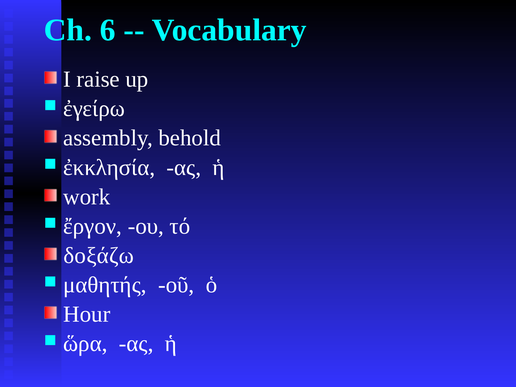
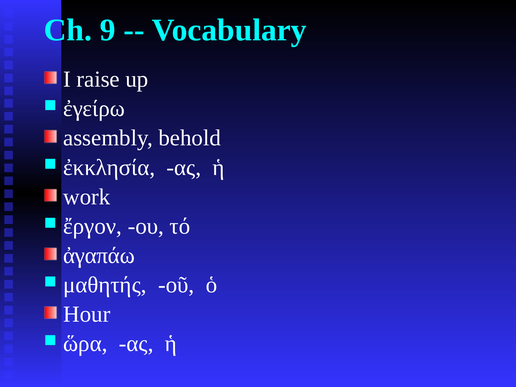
6: 6 -> 9
δοξάζω: δοξάζω -> ἀγαπάω
